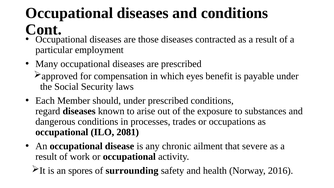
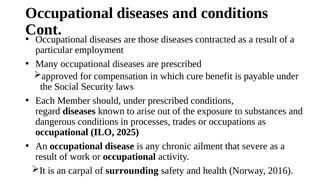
eyes: eyes -> cure
2081: 2081 -> 2025
spores: spores -> carpal
